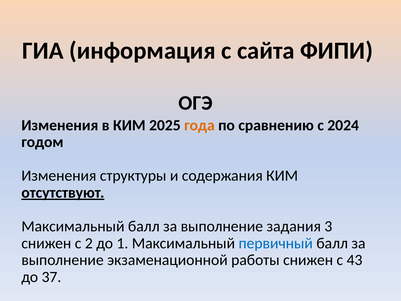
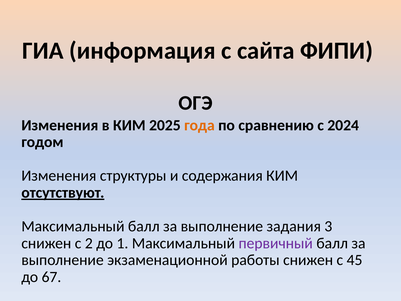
первичный colour: blue -> purple
43: 43 -> 45
37: 37 -> 67
